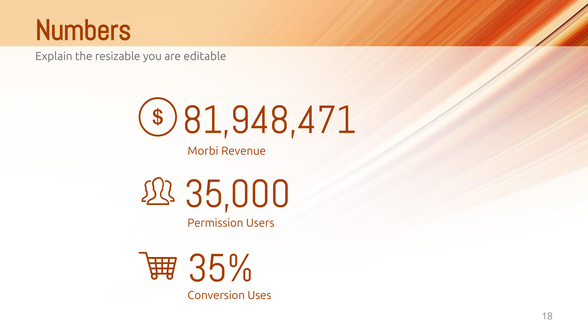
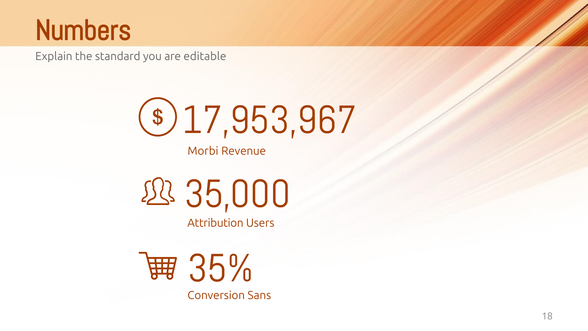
resizable: resizable -> standard
81,948,471: 81,948,471 -> 17,953,967
Permission: Permission -> Attribution
Uses: Uses -> Sans
